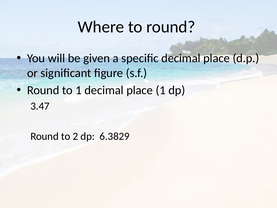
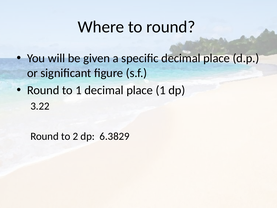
3.47: 3.47 -> 3.22
